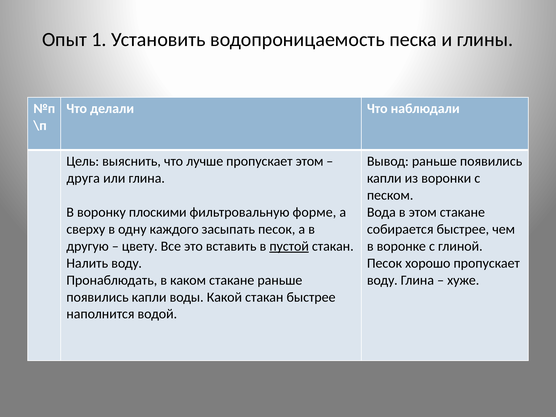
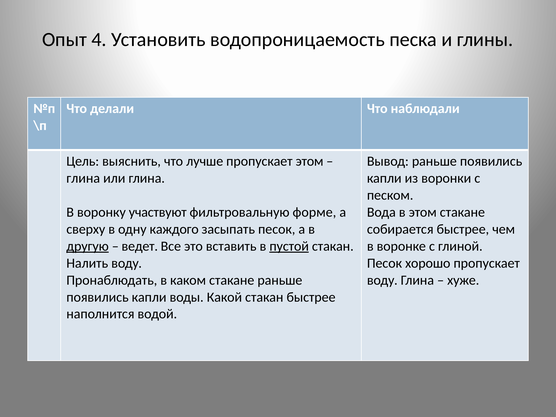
1: 1 -> 4
друга at (83, 178): друга -> глина
плоскими: плоскими -> участвуют
другую underline: none -> present
цвету: цвету -> ведет
